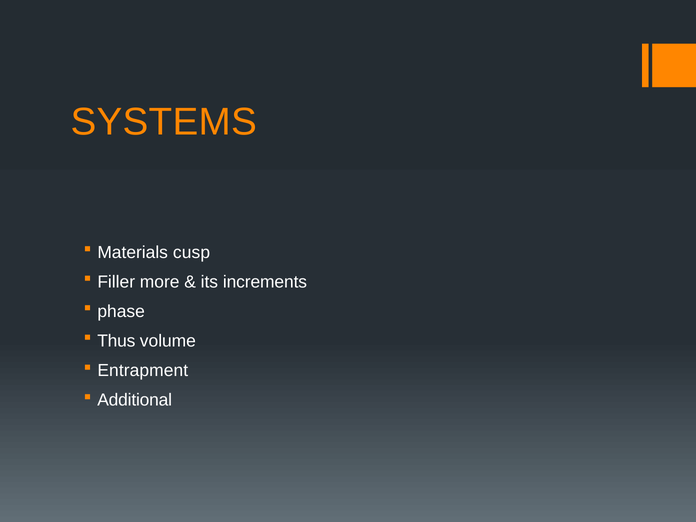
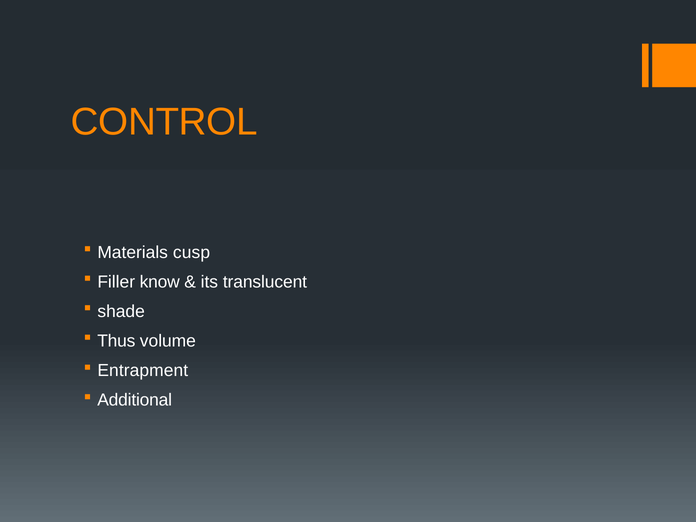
SYSTEMS: SYSTEMS -> CONTROL
more: more -> know
increments: increments -> translucent
phase: phase -> shade
